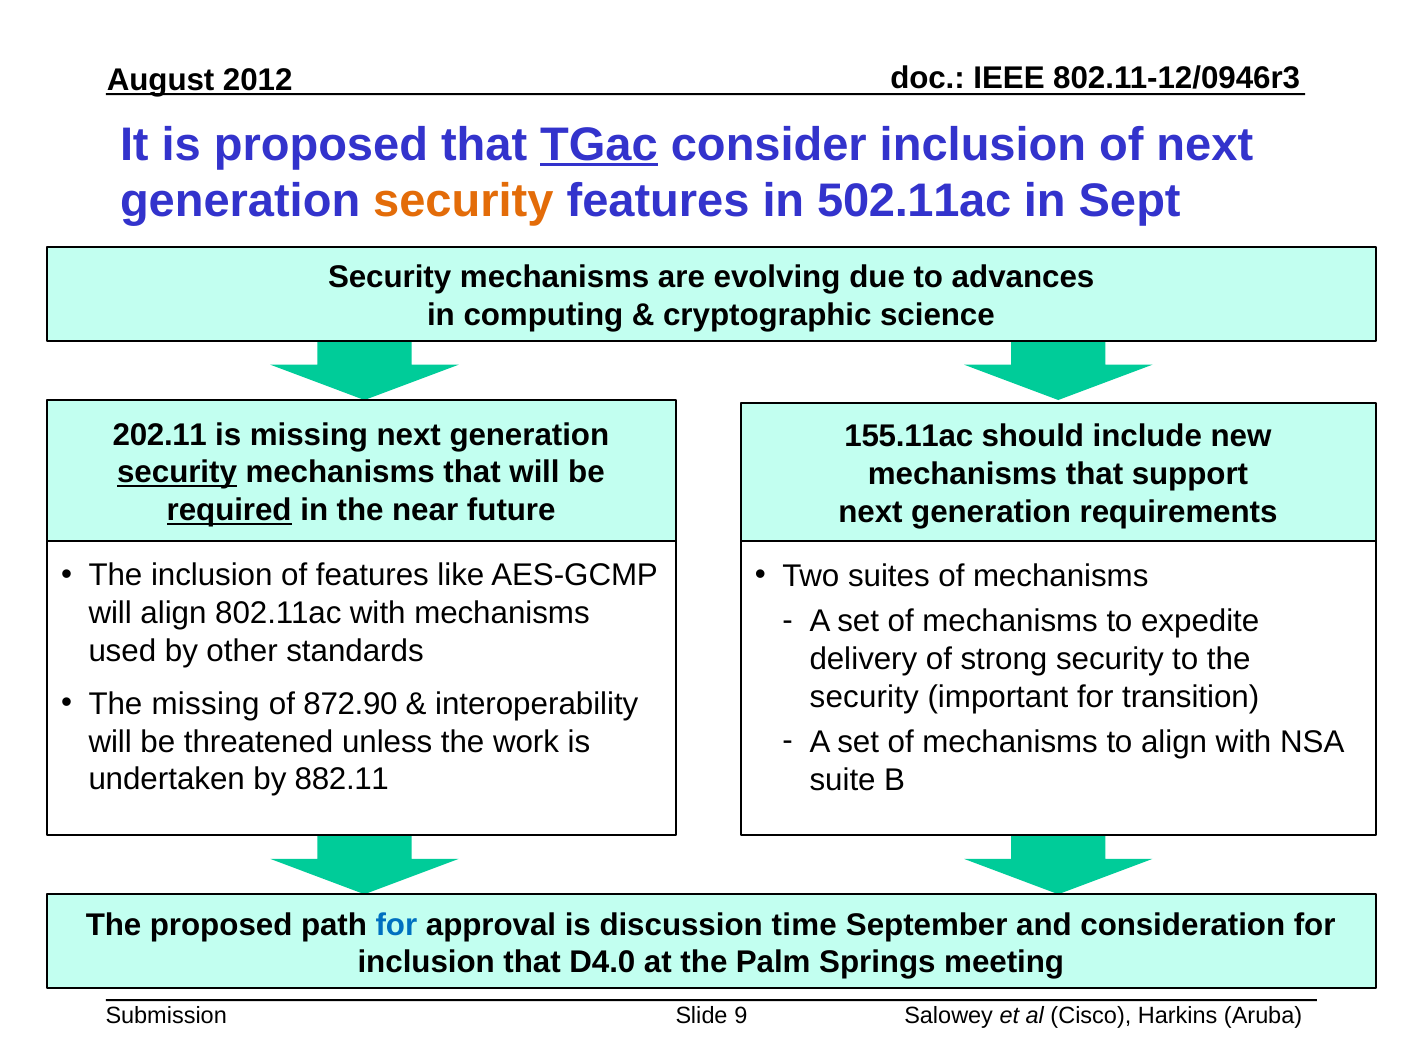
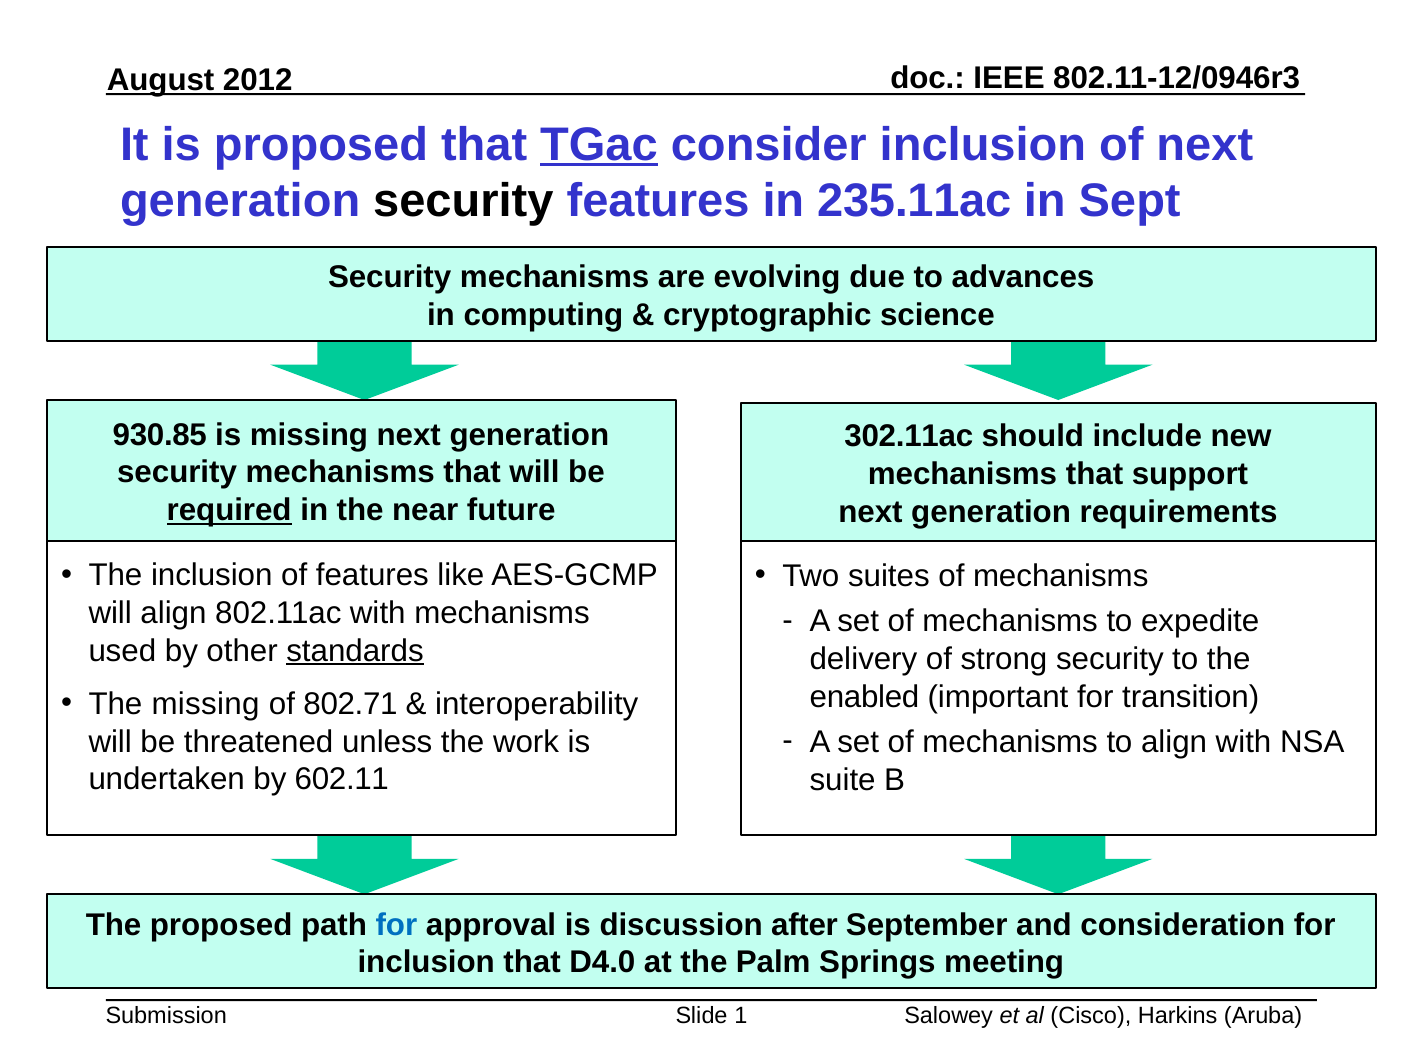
security at (463, 201) colour: orange -> black
502.11ac: 502.11ac -> 235.11ac
202.11: 202.11 -> 930.85
155.11ac: 155.11ac -> 302.11ac
security at (177, 472) underline: present -> none
standards underline: none -> present
security at (864, 696): security -> enabled
872.90: 872.90 -> 802.71
882.11: 882.11 -> 602.11
time: time -> after
9: 9 -> 1
